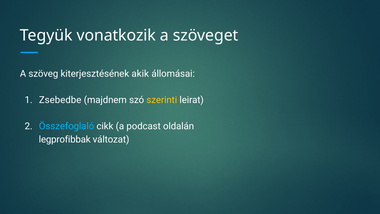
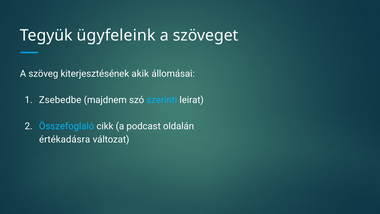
vonatkozik: vonatkozik -> ügyfeleink
szerinti colour: yellow -> light blue
legprofibbak: legprofibbak -> értékadásra
